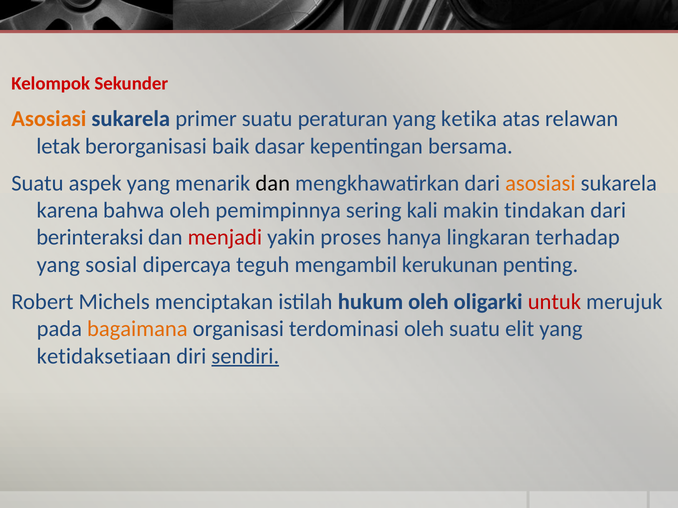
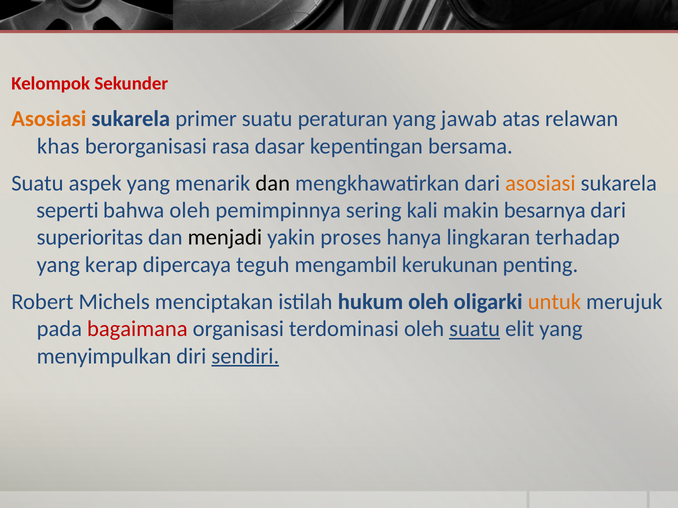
ketika: ketika -> jawab
letak: letak -> khas
baik: baik -> rasa
karena: karena -> seperti
tindakan: tindakan -> besarnya
berinteraksi: berinteraksi -> superioritas
menjadi colour: red -> black
sosial: sosial -> kerap
untuk colour: red -> orange
bagaimana colour: orange -> red
suatu at (475, 329) underline: none -> present
ketidaksetiaan: ketidaksetiaan -> menyimpulkan
